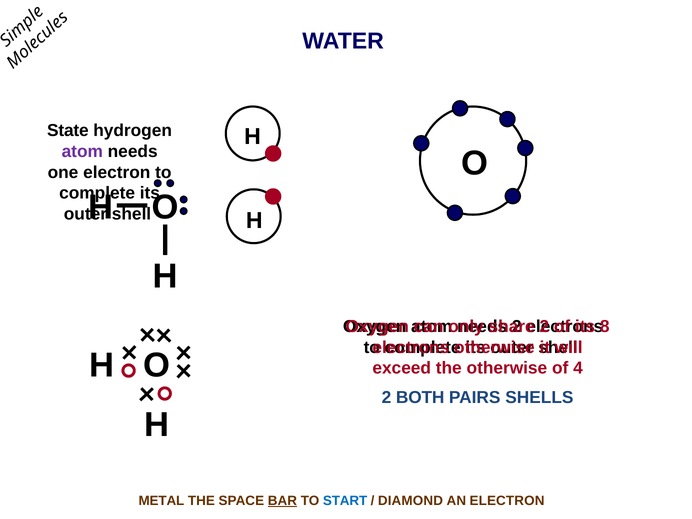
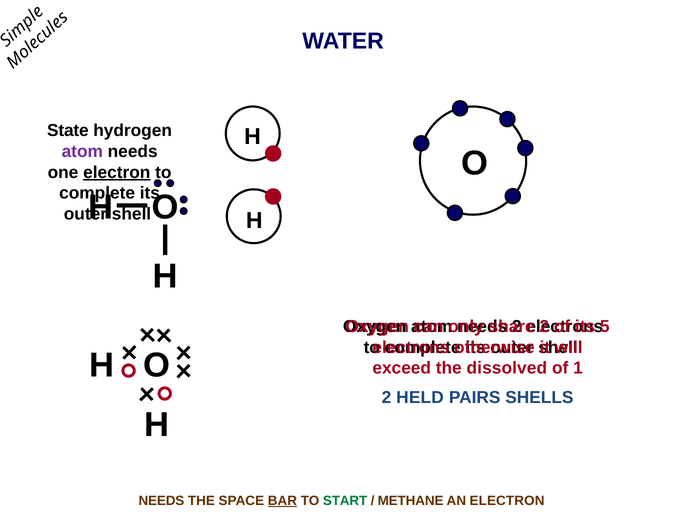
electron at (117, 172) underline: none -> present
8: 8 -> 5
the otherwise: otherwise -> dissolved
4: 4 -> 1
BOTH: BOTH -> HELD
METAL at (161, 501): METAL -> NEEDS
START colour: blue -> green
DIAMOND: DIAMOND -> METHANE
